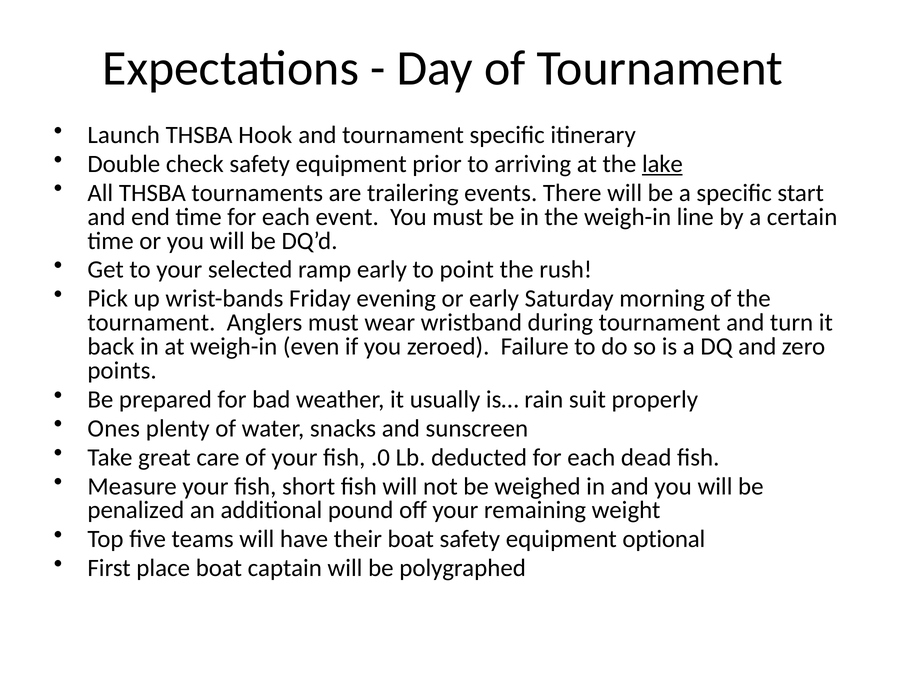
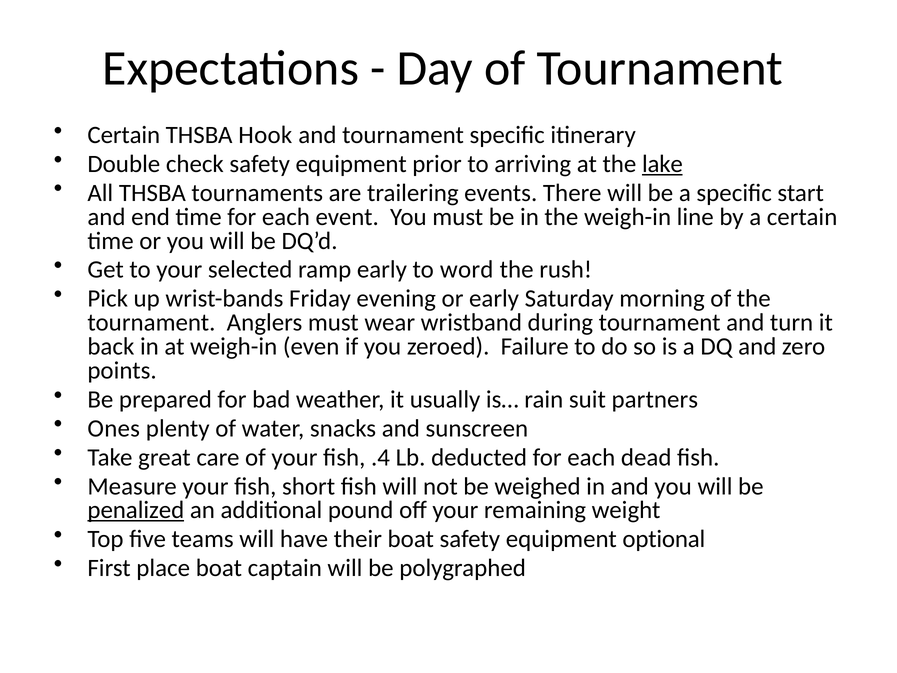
Launch at (124, 135): Launch -> Certain
point: point -> word
properly: properly -> partners
.0: .0 -> .4
penalized underline: none -> present
